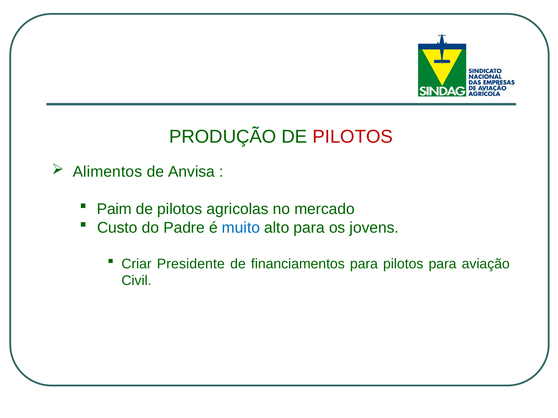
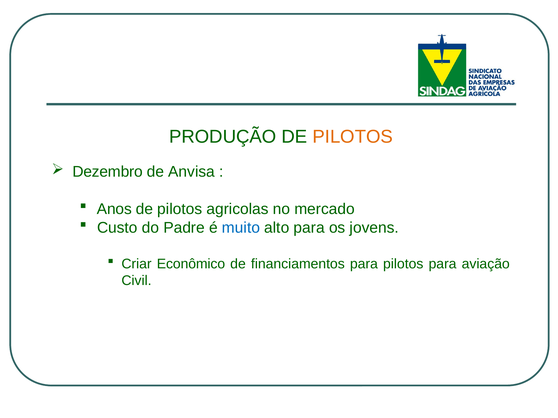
PILOTOS at (353, 137) colour: red -> orange
Alimentos: Alimentos -> Dezembro
Paim: Paim -> Anos
Presidente: Presidente -> Econômico
